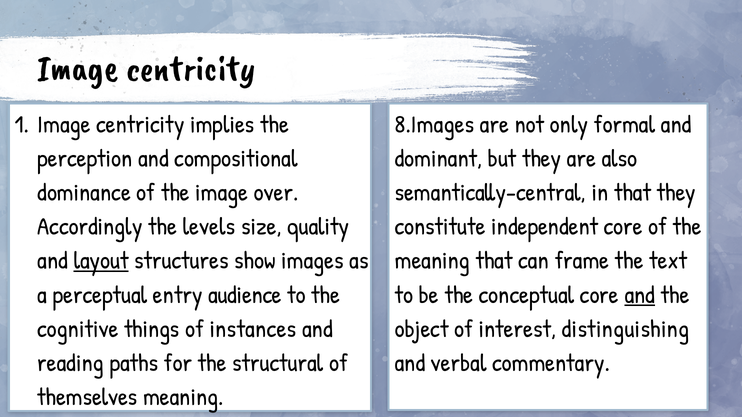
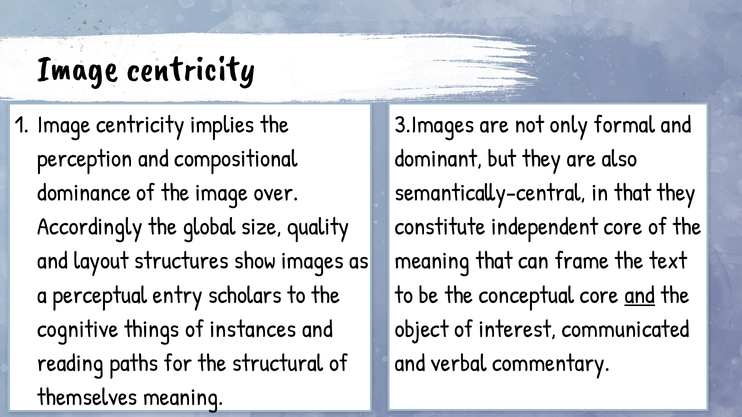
8.Images: 8.Images -> 3.Images
levels: levels -> global
layout underline: present -> none
audience: audience -> scholars
distinguishing: distinguishing -> communicated
